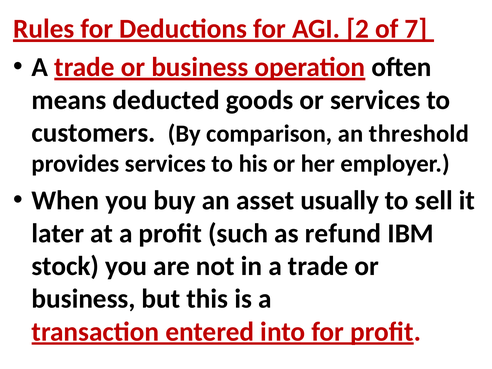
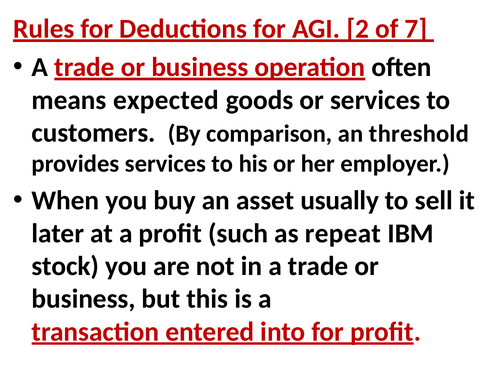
deducted: deducted -> expected
refund: refund -> repeat
